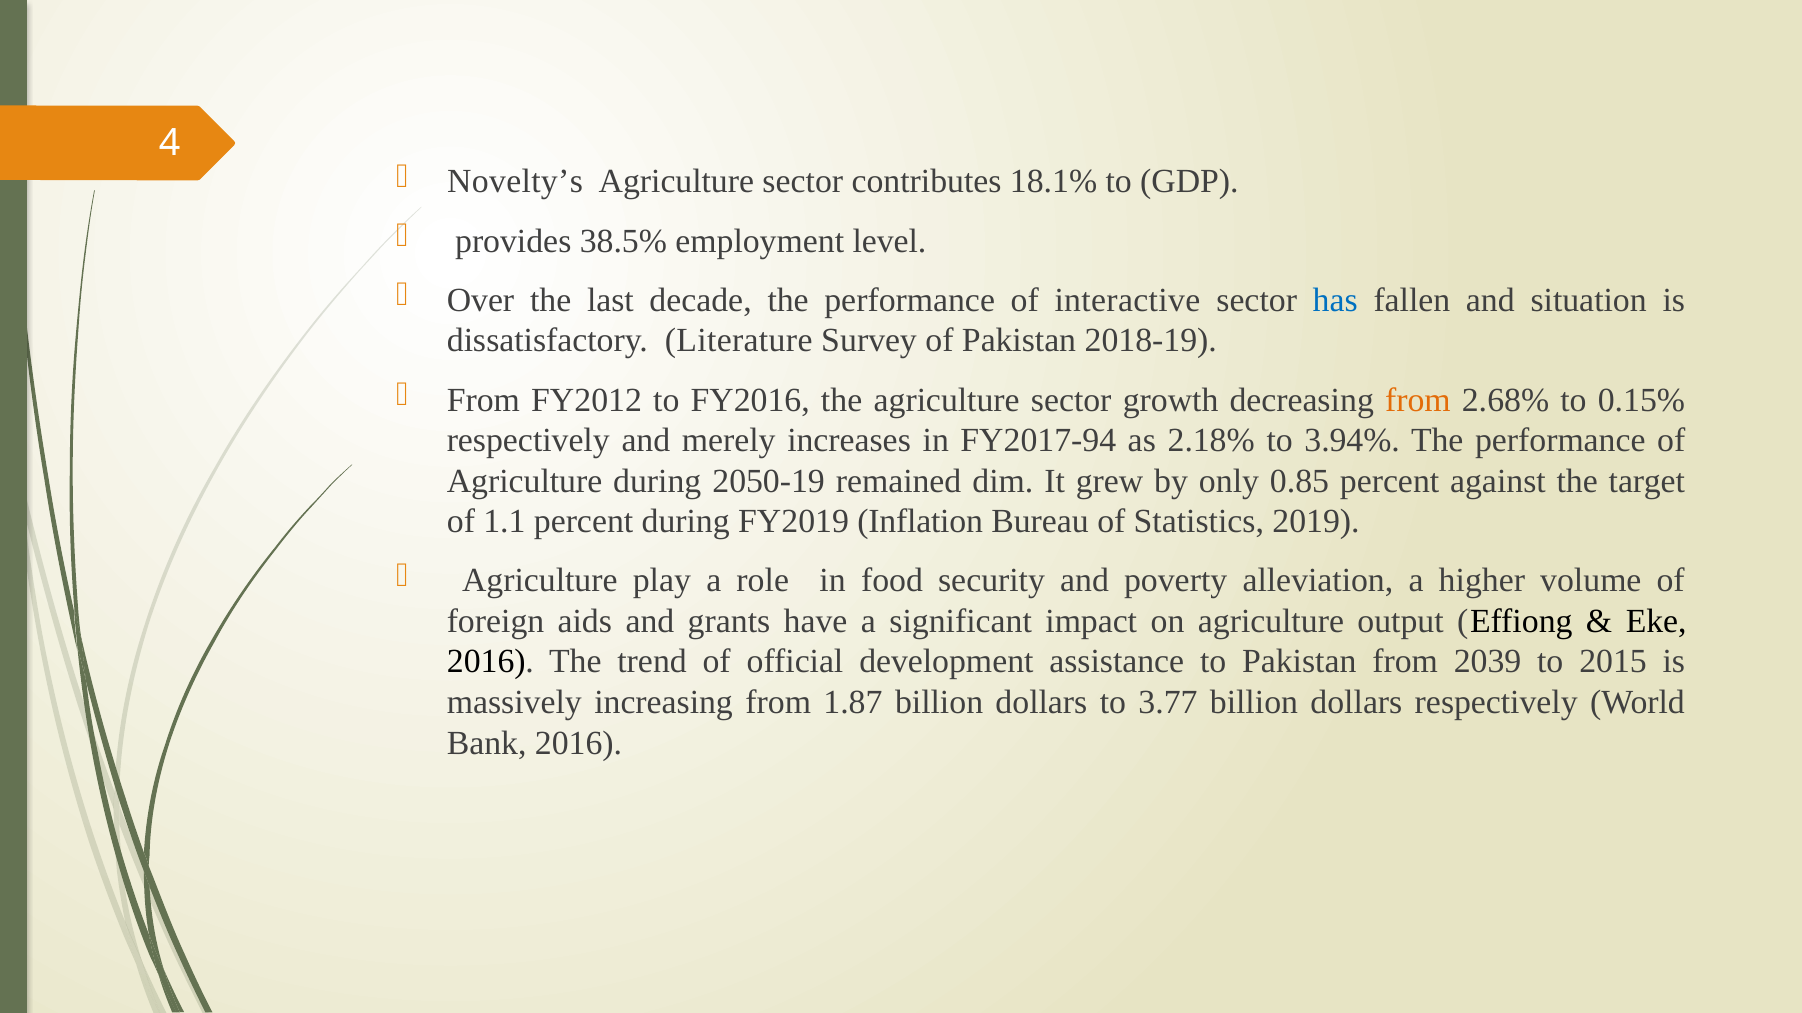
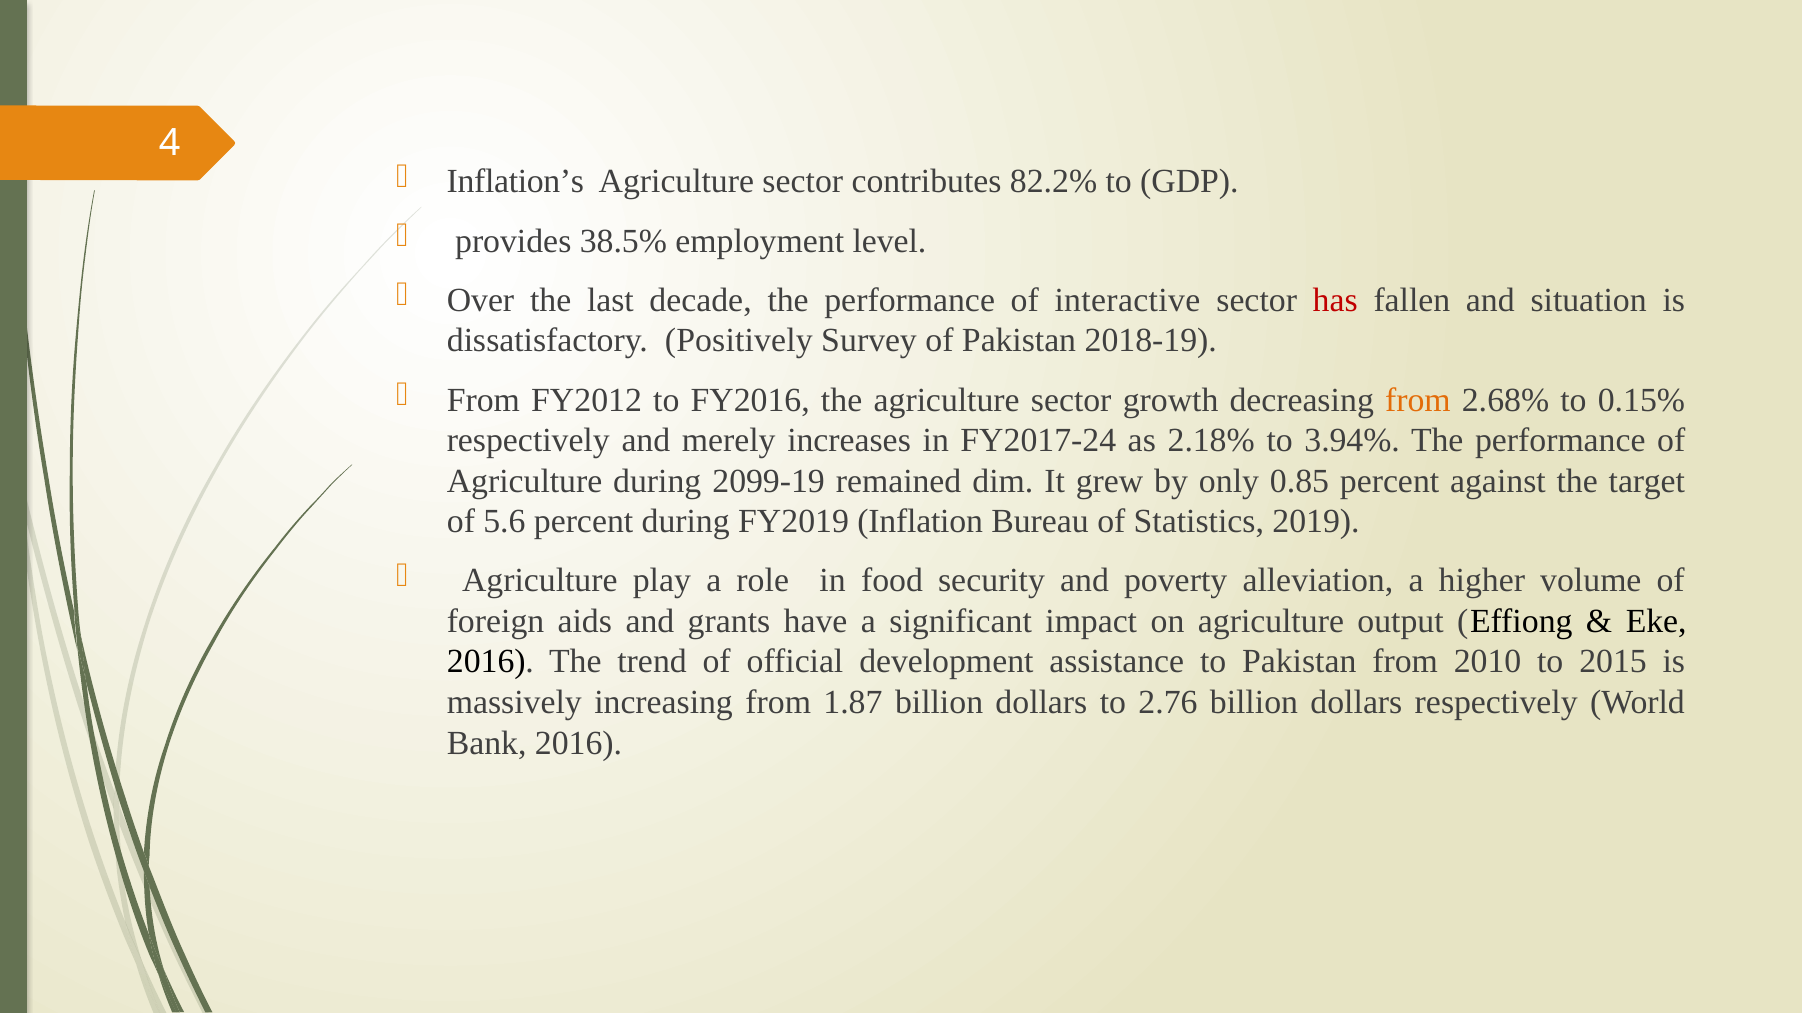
Novelty’s: Novelty’s -> Inflation’s
18.1%: 18.1% -> 82.2%
has colour: blue -> red
Literature: Literature -> Positively
FY2017-94: FY2017-94 -> FY2017-24
2050-19: 2050-19 -> 2099-19
1.1: 1.1 -> 5.6
2039: 2039 -> 2010
3.77: 3.77 -> 2.76
